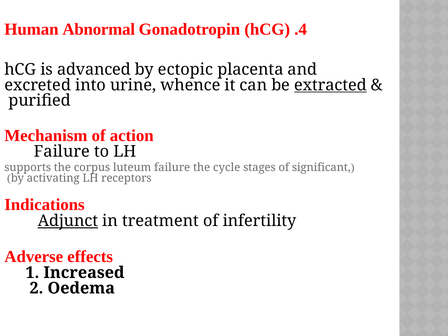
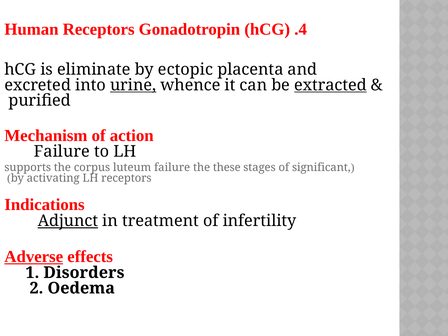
Human Abnormal: Abnormal -> Receptors
advanced: advanced -> eliminate
urine underline: none -> present
cycle: cycle -> these
Adverse underline: none -> present
Increased: Increased -> Disorders
